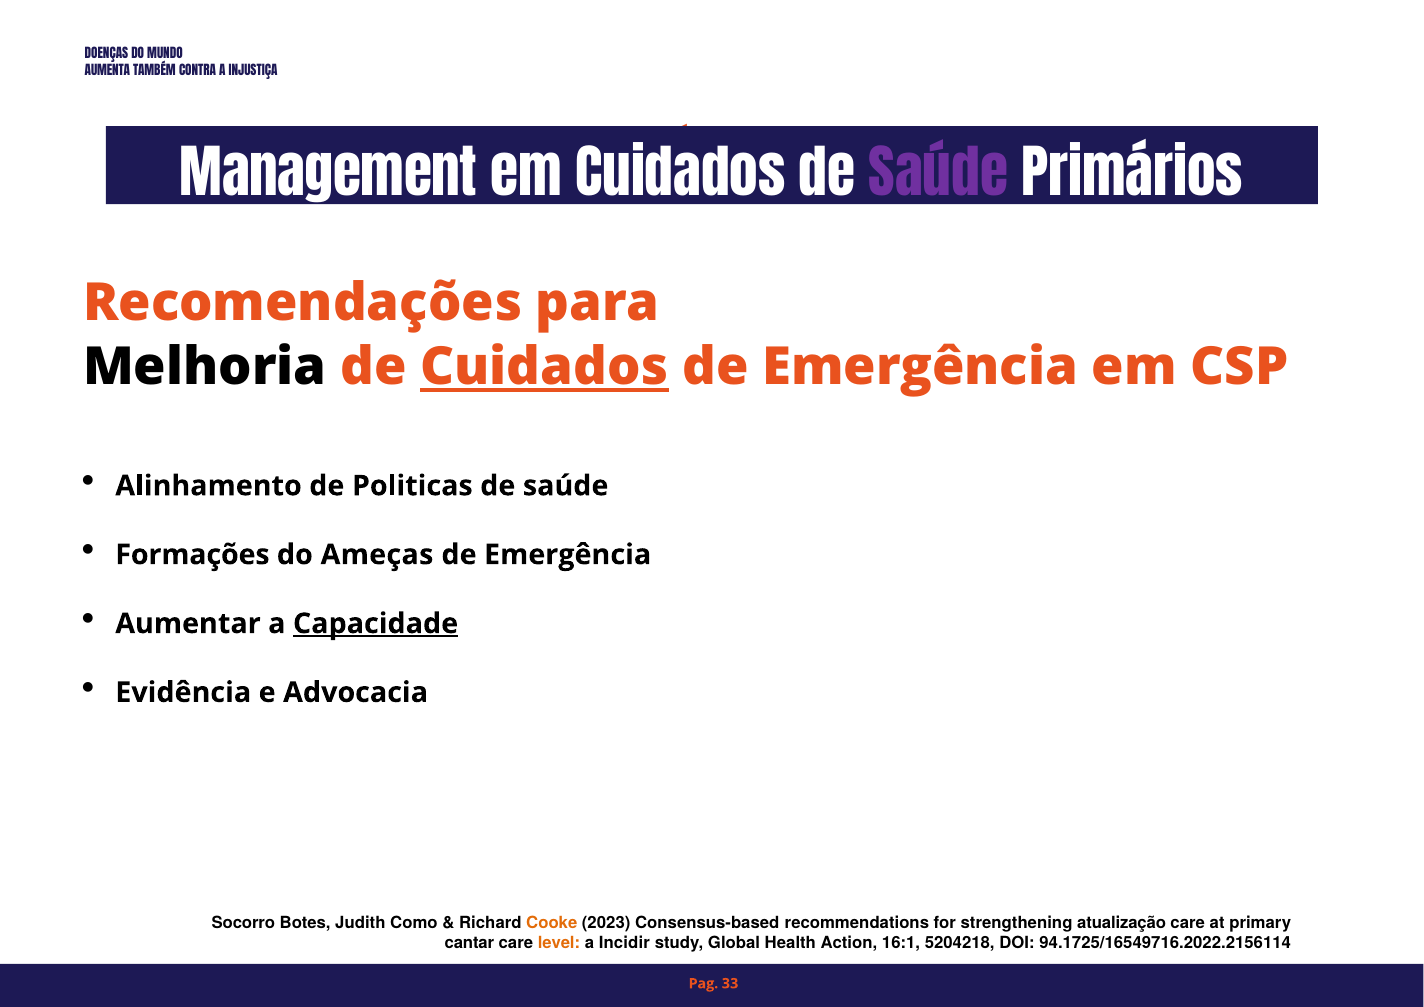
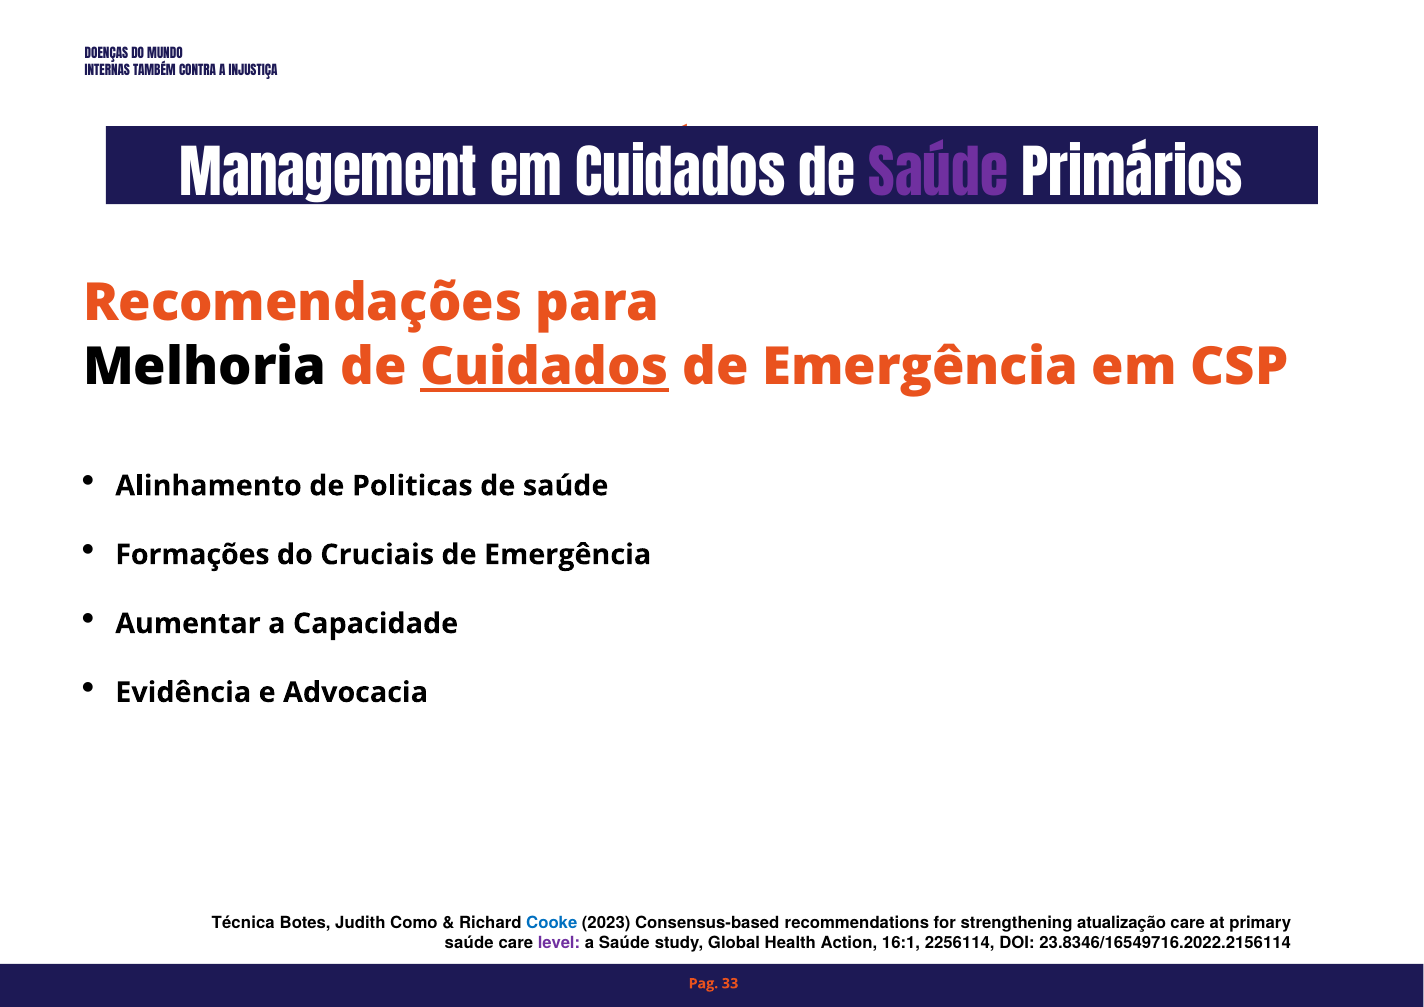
AUMENTA: AUMENTA -> INTERNAS
Ameças: Ameças -> Cruciais
Capacidade underline: present -> none
Socorro: Socorro -> Técnica
Cooke colour: orange -> blue
cantar at (469, 943): cantar -> saúde
level colour: orange -> purple
a Incidir: Incidir -> Saúde
5204218: 5204218 -> 2256114
94.1725/16549716.2022.2156114: 94.1725/16549716.2022.2156114 -> 23.8346/16549716.2022.2156114
